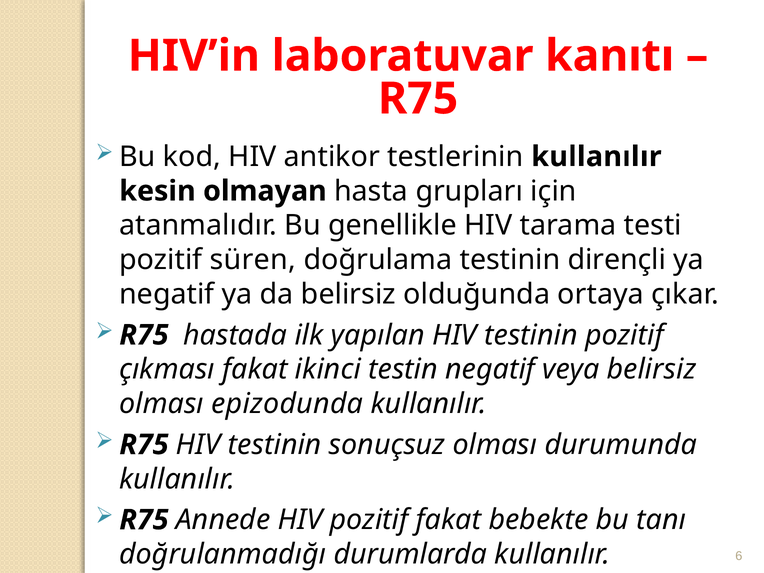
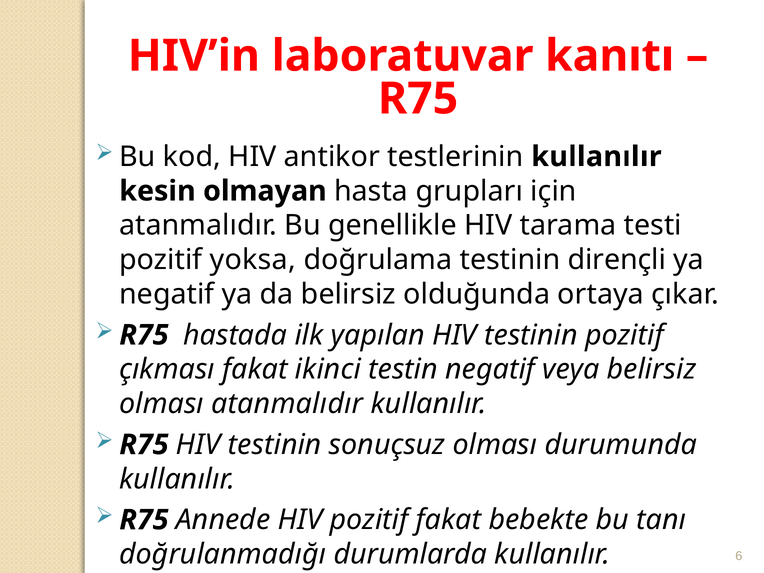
süren: süren -> yoksa
olması epizodunda: epizodunda -> atanmalıdır
